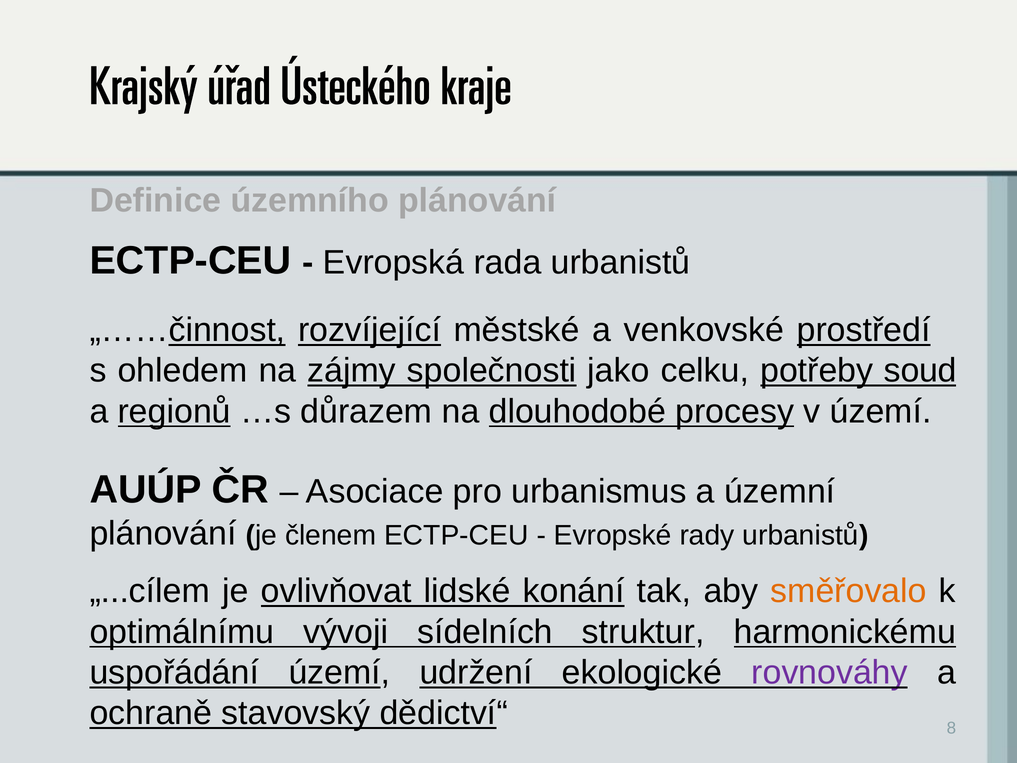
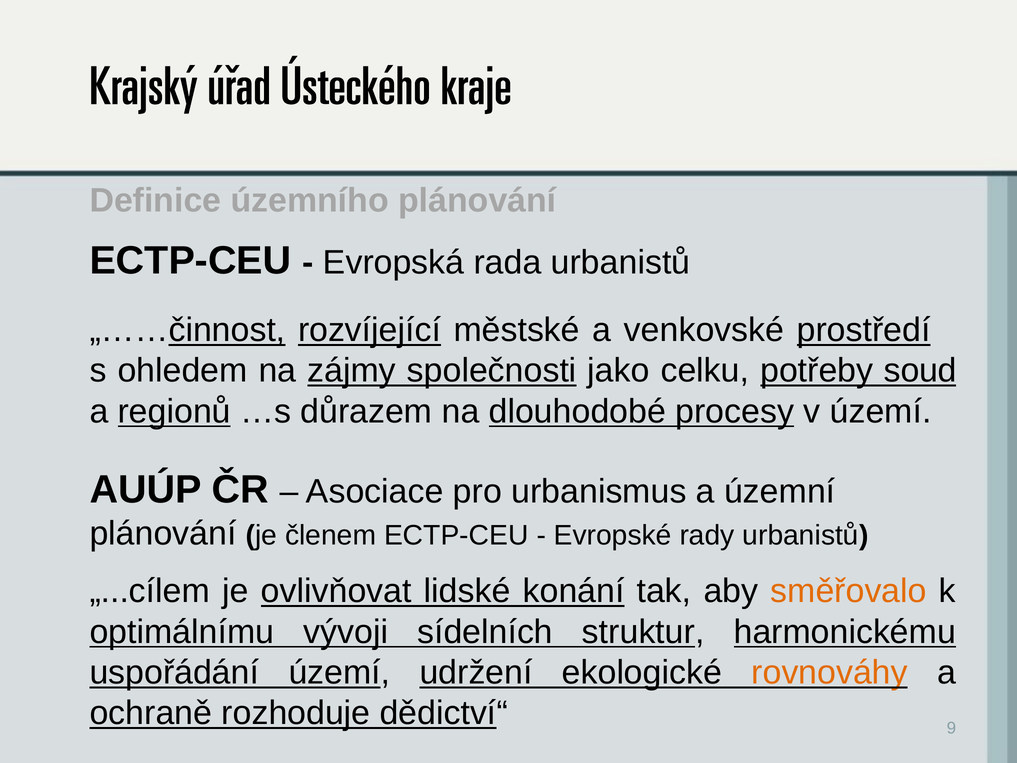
rovnováhy colour: purple -> orange
stavovský: stavovský -> rozhoduje
8: 8 -> 9
